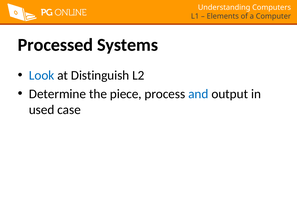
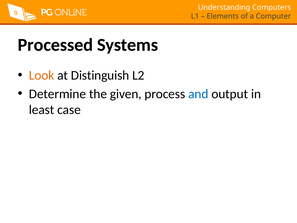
Look colour: blue -> orange
piece: piece -> given
used: used -> least
